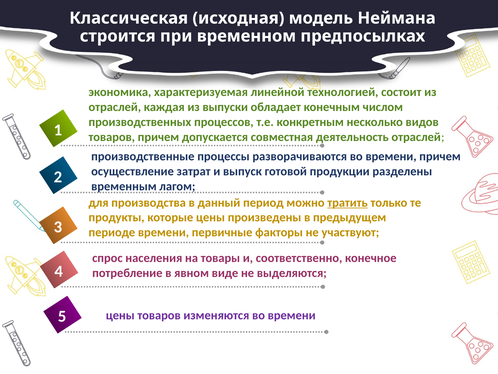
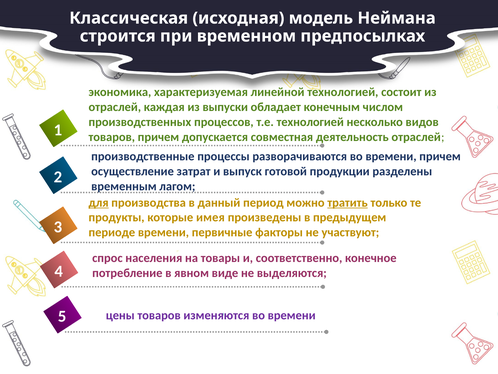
т.е конкретным: конкретным -> технологией
для underline: none -> present
которые цены: цены -> имея
